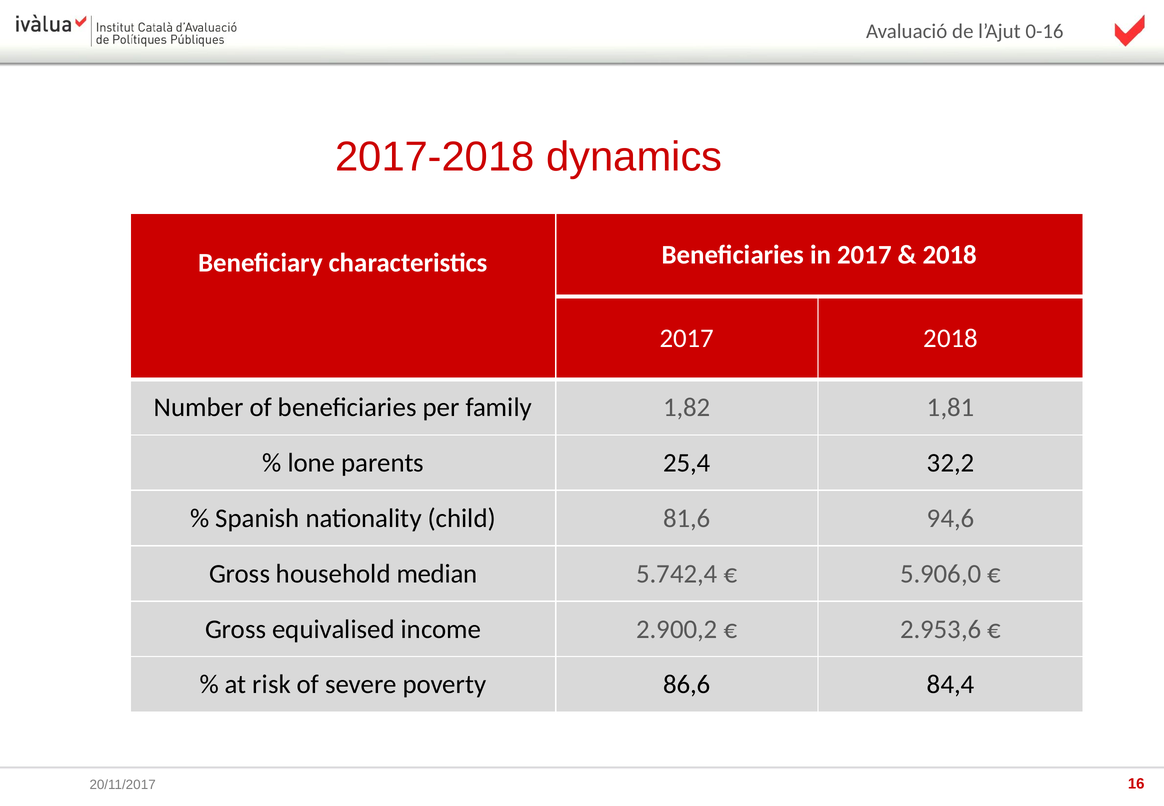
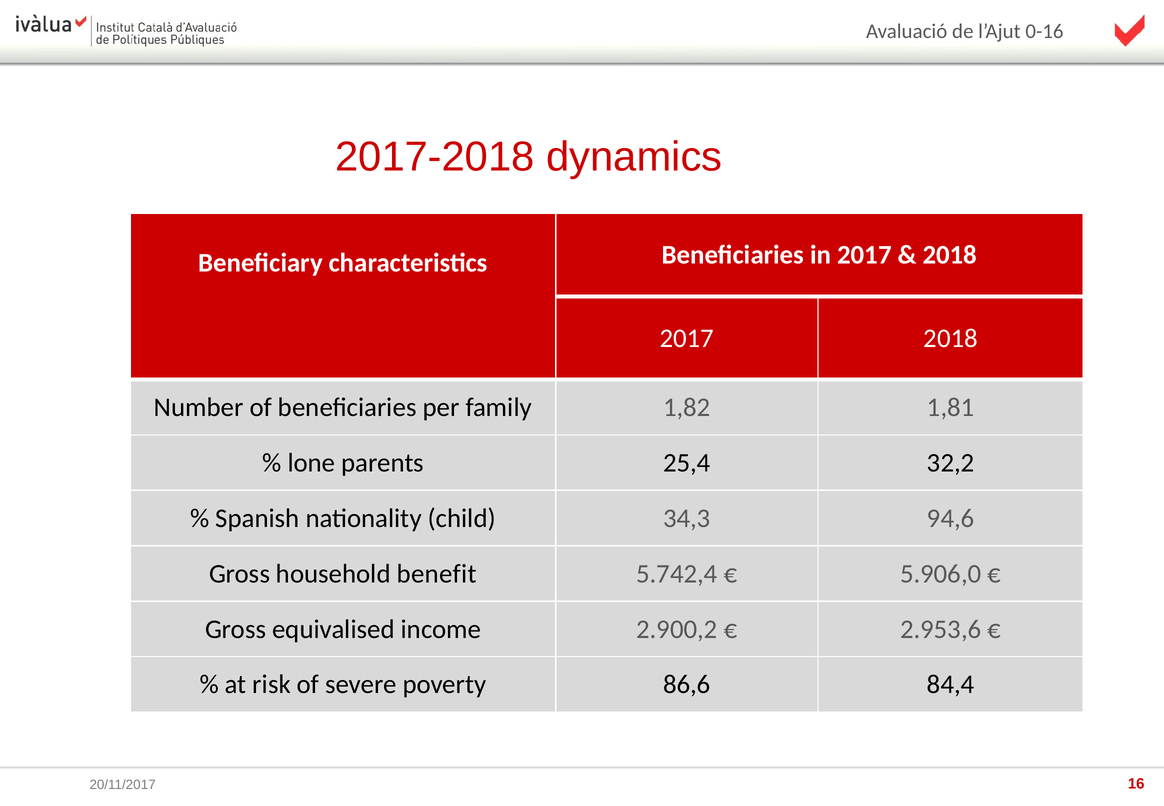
81,6: 81,6 -> 34,3
median: median -> benefit
